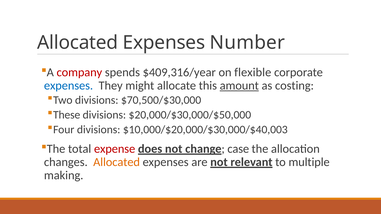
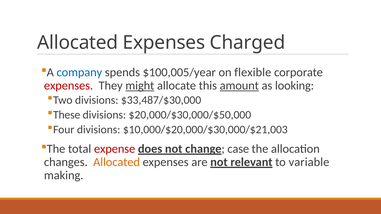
Number: Number -> Charged
company colour: red -> blue
$409,316/year: $409,316/year -> $100,005/year
expenses at (69, 86) colour: blue -> red
might underline: none -> present
costing: costing -> looking
$70,500/$30,000: $70,500/$30,000 -> $33,487/$30,000
$10,000/$20,000/$30,000/$40,003: $10,000/$20,000/$30,000/$40,003 -> $10,000/$20,000/$30,000/$21,003
multiple: multiple -> variable
